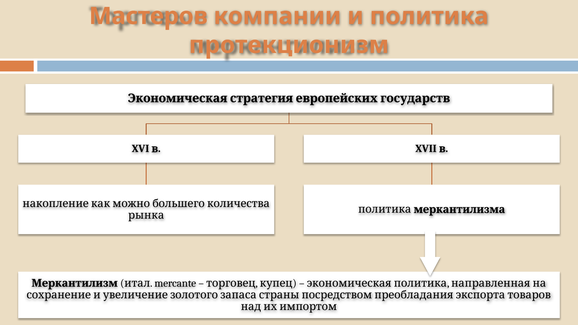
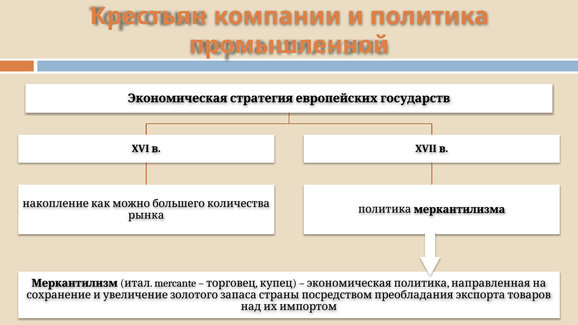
Мастеров: Мастеров -> Крестьян
протекционизм: протекционизм -> промышленной
